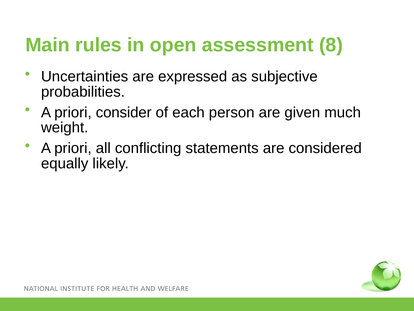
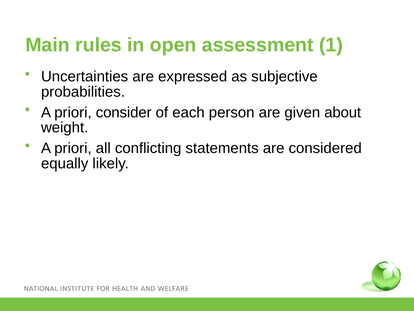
8: 8 -> 1
much: much -> about
